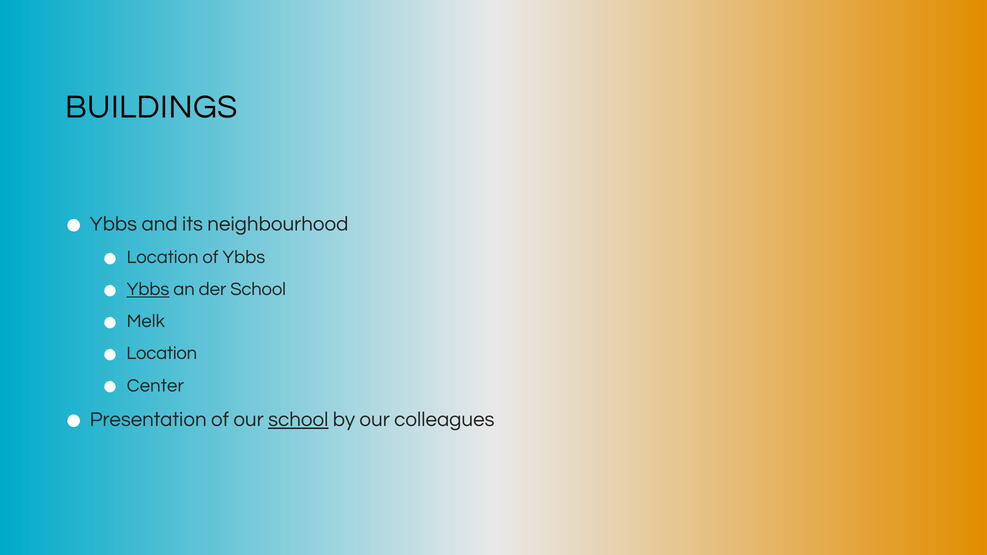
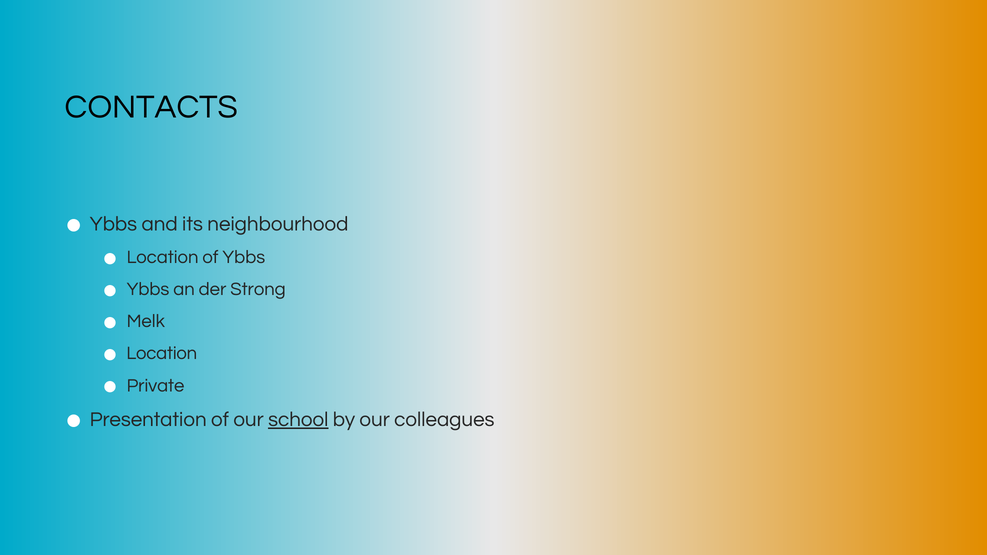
BUILDINGS: BUILDINGS -> CONTACTS
Ybbs at (148, 289) underline: present -> none
der School: School -> Strong
Center: Center -> Private
